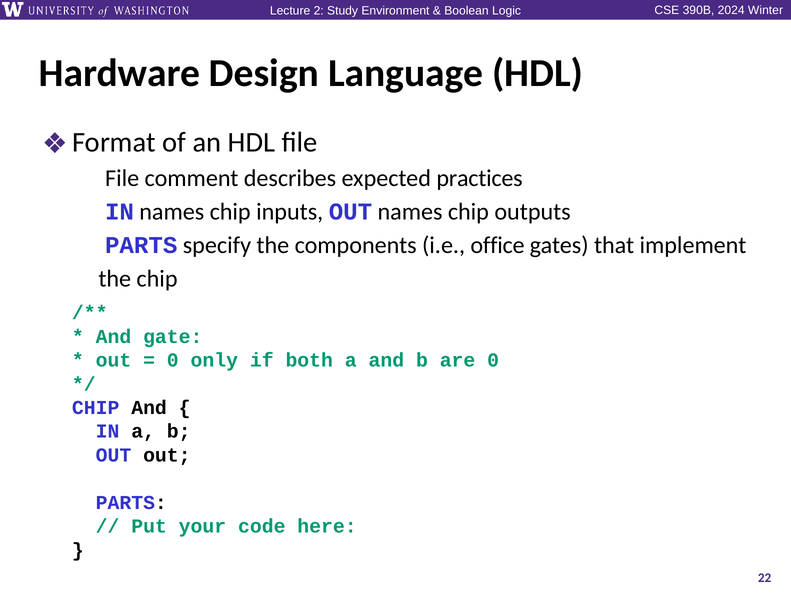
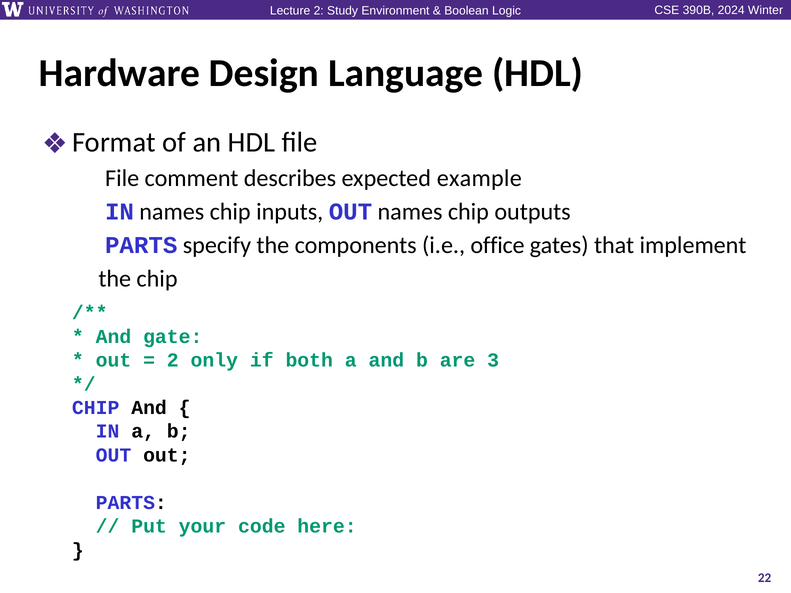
practices: practices -> example
0 at (173, 360): 0 -> 2
are 0: 0 -> 3
